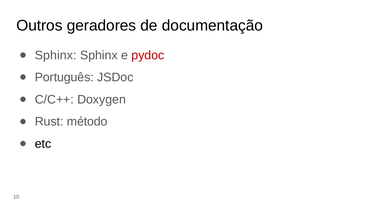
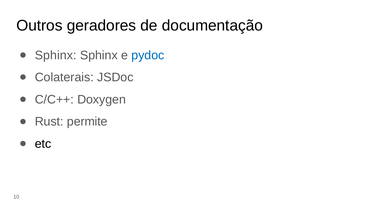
pydoc colour: red -> blue
Português: Português -> Colaterais
método: método -> permite
